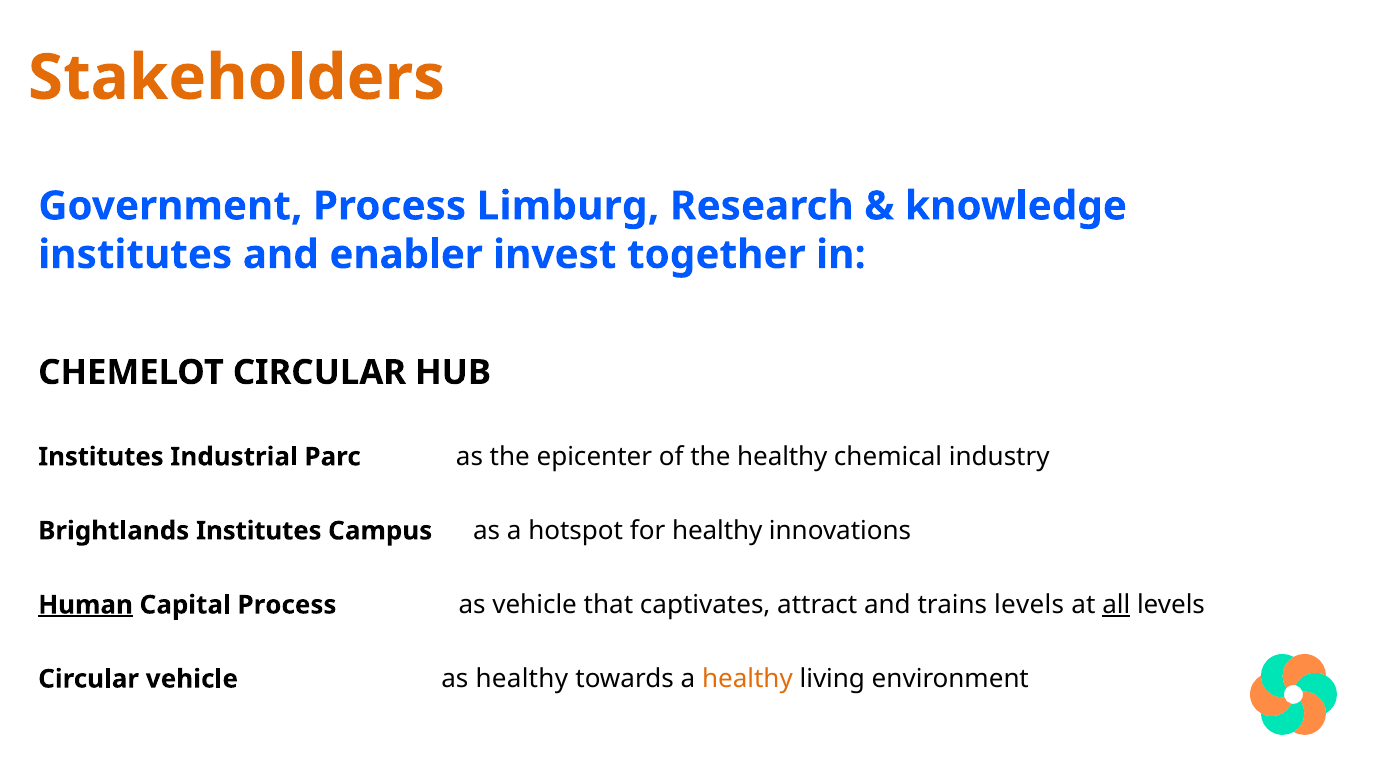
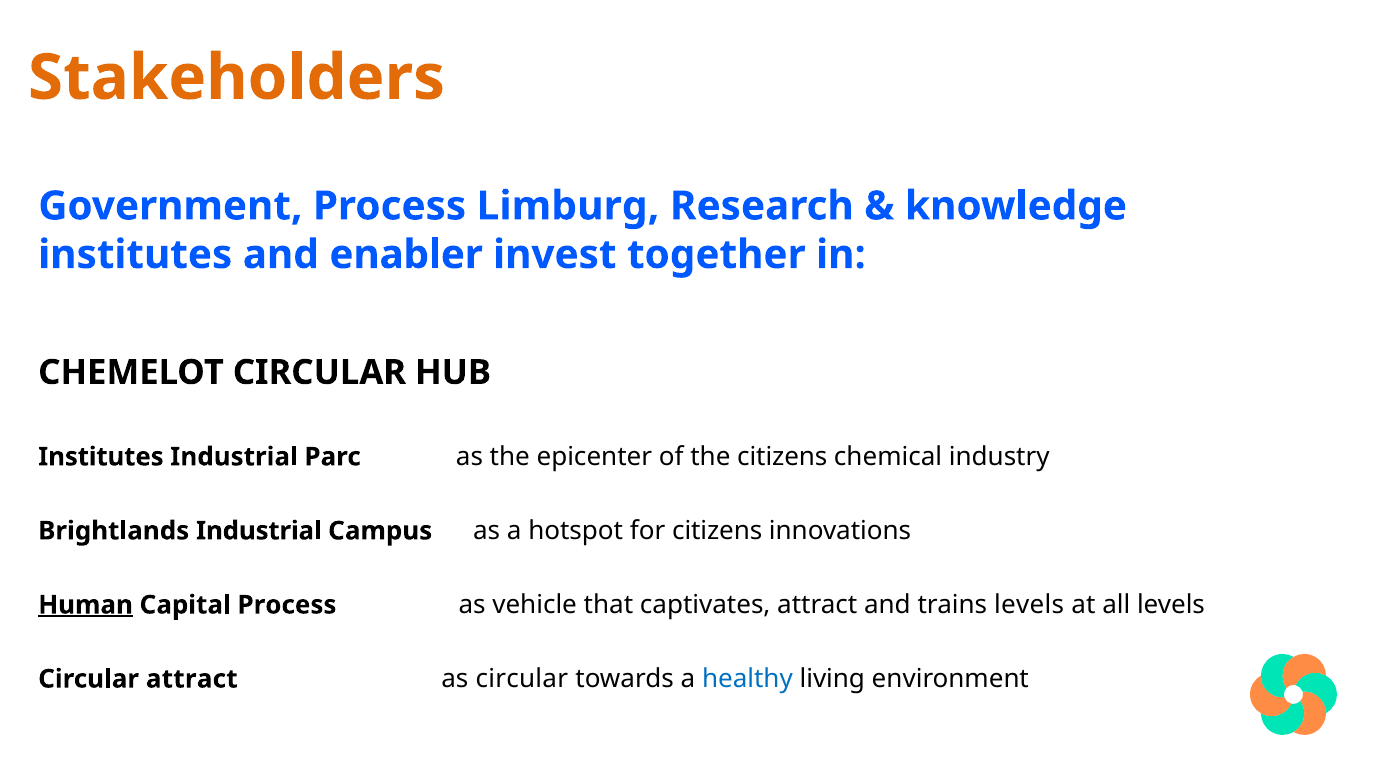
the healthy: healthy -> citizens
Brightlands Institutes: Institutes -> Industrial
for healthy: healthy -> citizens
all underline: present -> none
Circular vehicle: vehicle -> attract
as healthy: healthy -> circular
healthy at (747, 679) colour: orange -> blue
